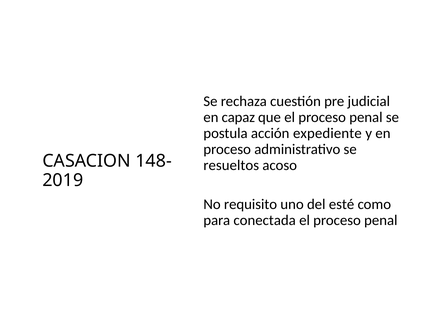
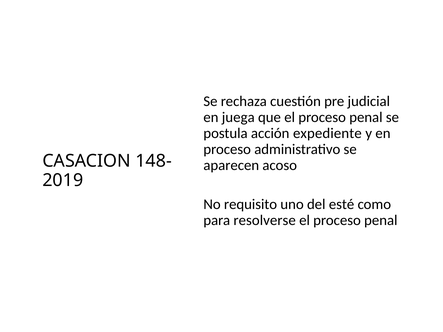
capaz: capaz -> juega
resueltos: resueltos -> aparecen
conectada: conectada -> resolverse
